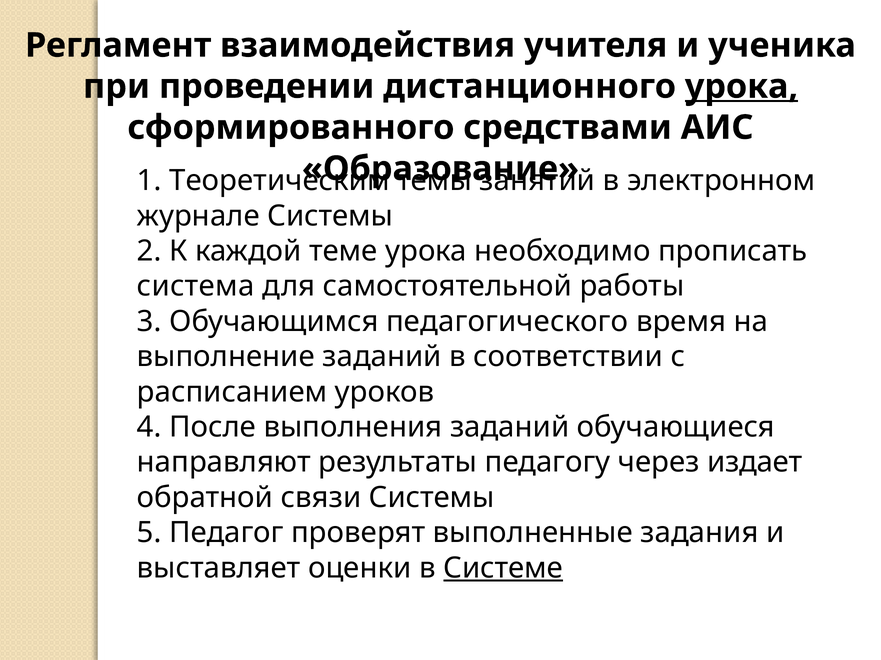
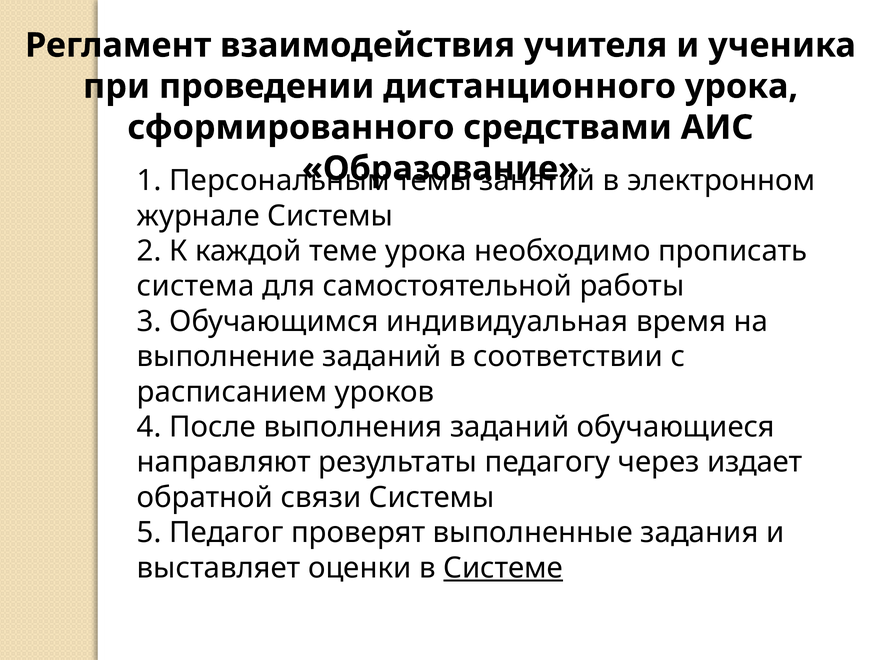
урока at (741, 87) underline: present -> none
Теоретическим: Теоретическим -> Персональным
педагогического: педагогического -> индивидуальная
